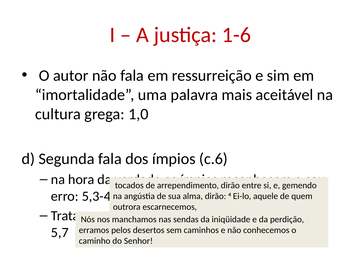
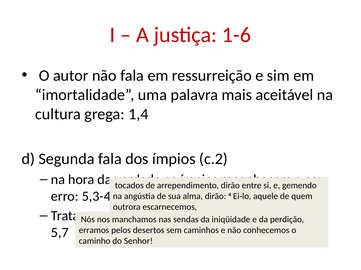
1,0: 1,0 -> 1,4
c.6: c.6 -> c.2
